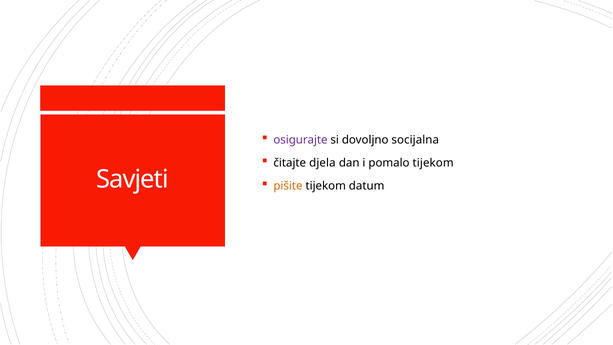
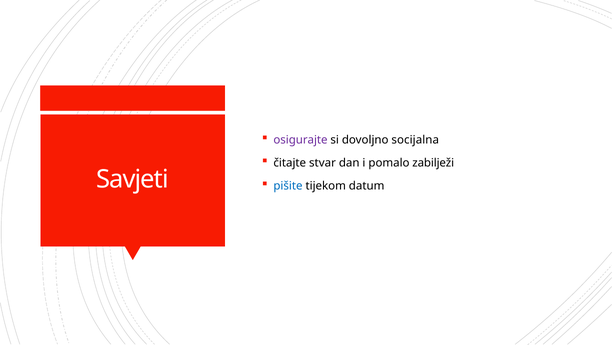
djela: djela -> stvar
pomalo tijekom: tijekom -> zabilježi
pišite colour: orange -> blue
